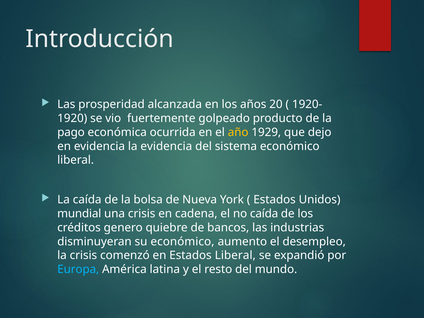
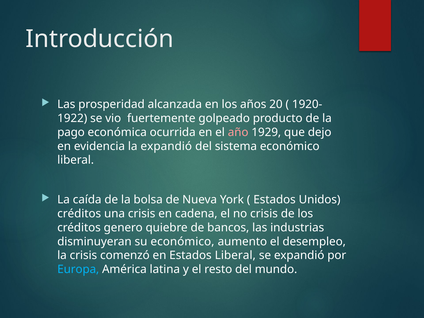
1920: 1920 -> 1922
año colour: yellow -> pink
la evidencia: evidencia -> expandió
mundial at (79, 214): mundial -> créditos
no caída: caída -> crisis
